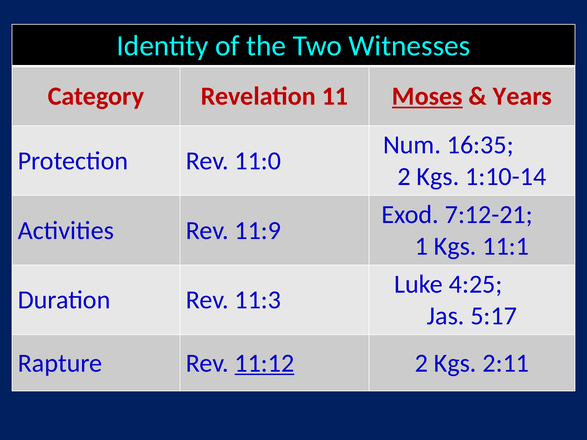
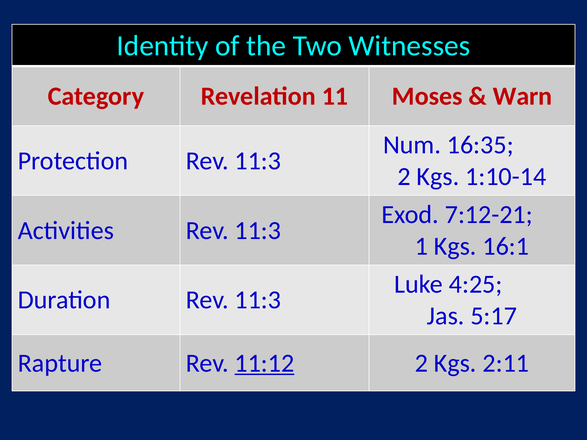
Moses underline: present -> none
Years: Years -> Warn
Protection Rev 11:0: 11:0 -> 11:3
Activities Rev 11:9: 11:9 -> 11:3
11:1: 11:1 -> 16:1
